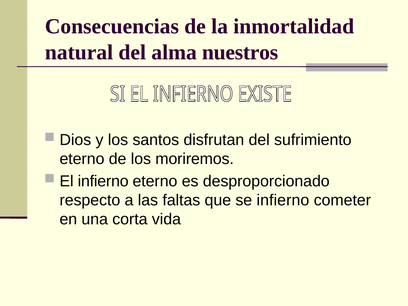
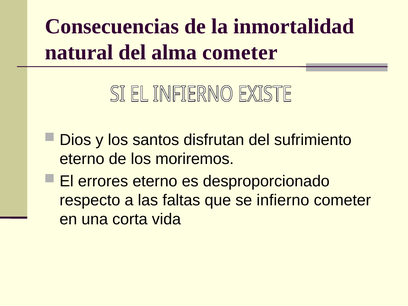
alma nuestros: nuestros -> cometer
El infierno: infierno -> errores
